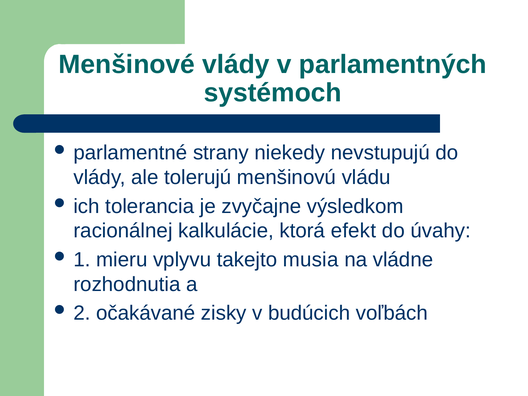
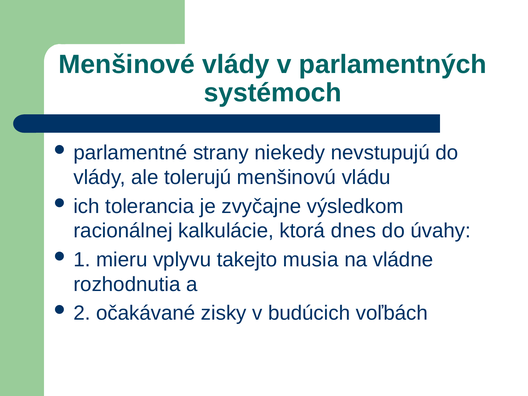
efekt: efekt -> dnes
